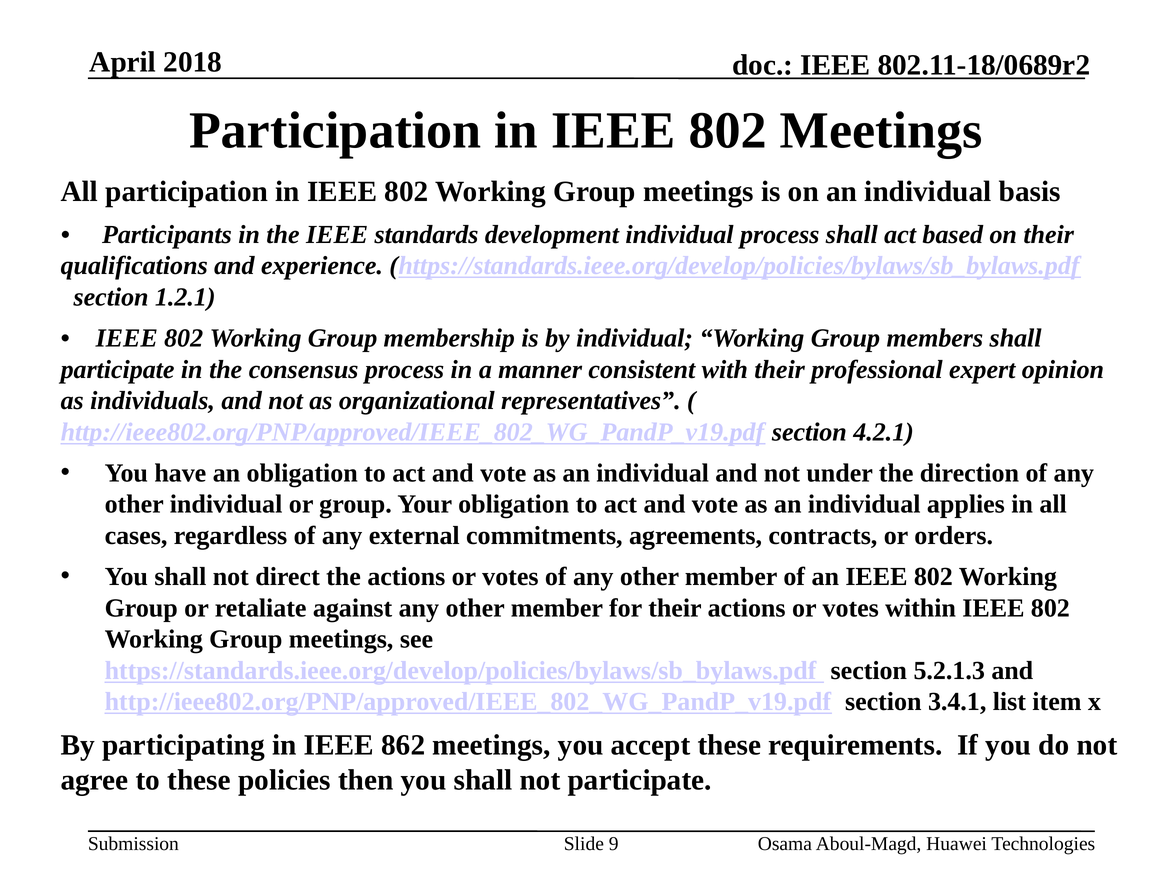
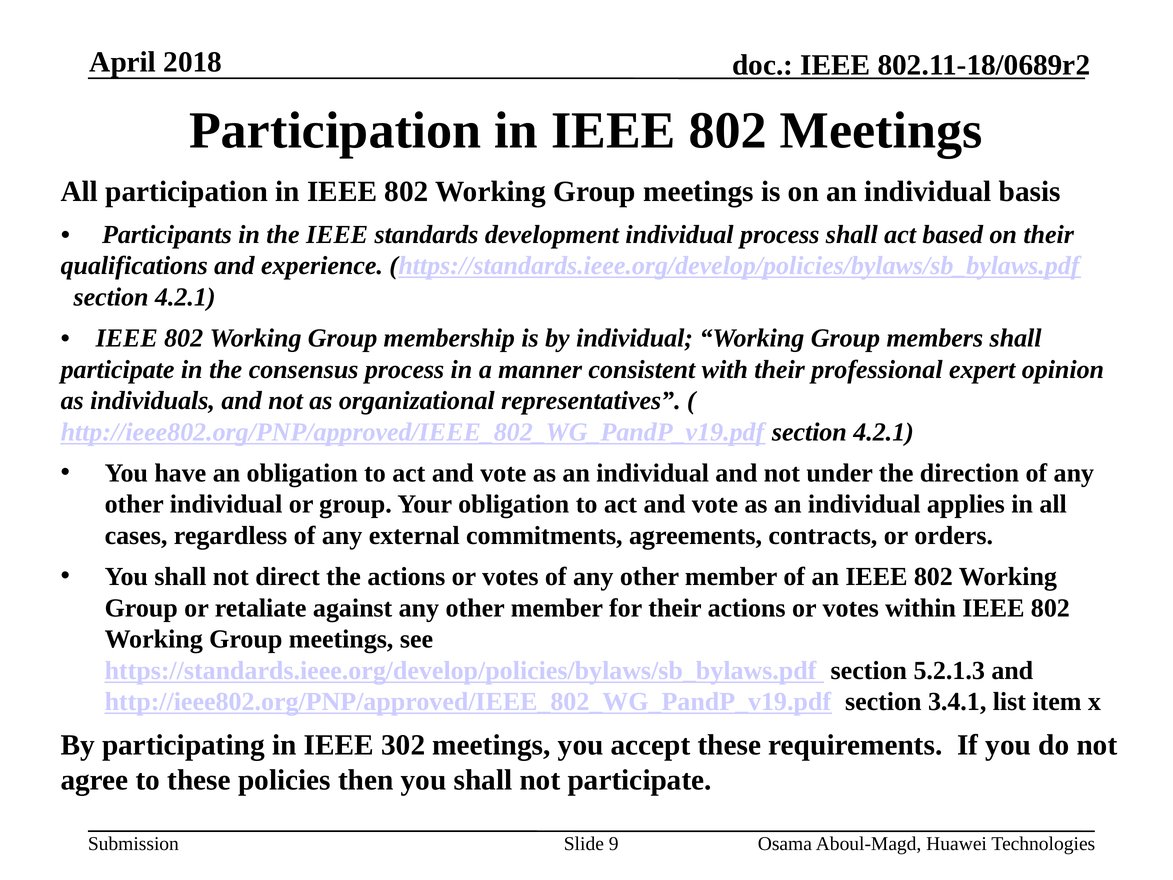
1.2.1 at (185, 297): 1.2.1 -> 4.2.1
862: 862 -> 302
